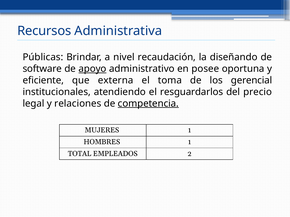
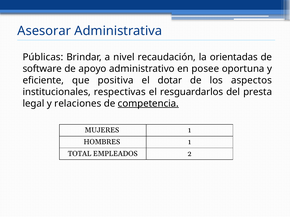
Recursos: Recursos -> Asesorar
diseñando: diseñando -> orientadas
apoyo underline: present -> none
externa: externa -> positiva
toma: toma -> dotar
gerencial: gerencial -> aspectos
atendiendo: atendiendo -> respectivas
precio: precio -> presta
